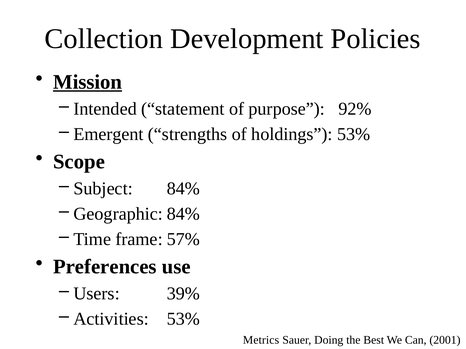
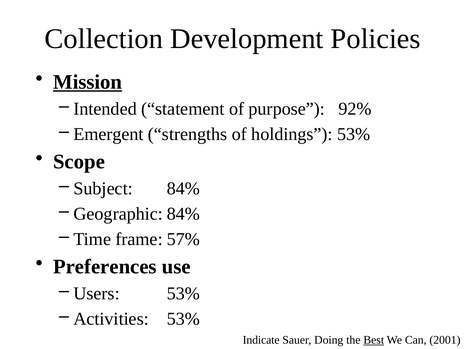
Users 39%: 39% -> 53%
Metrics: Metrics -> Indicate
Best underline: none -> present
